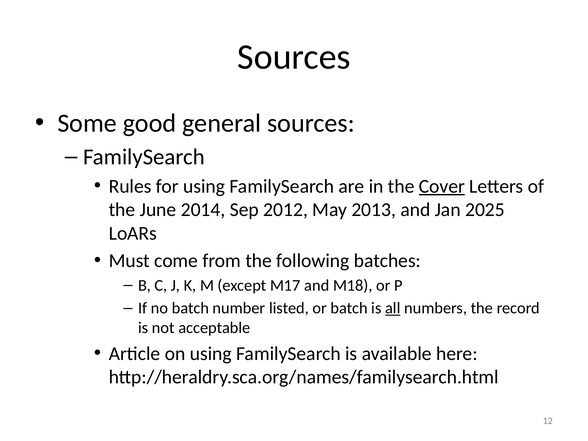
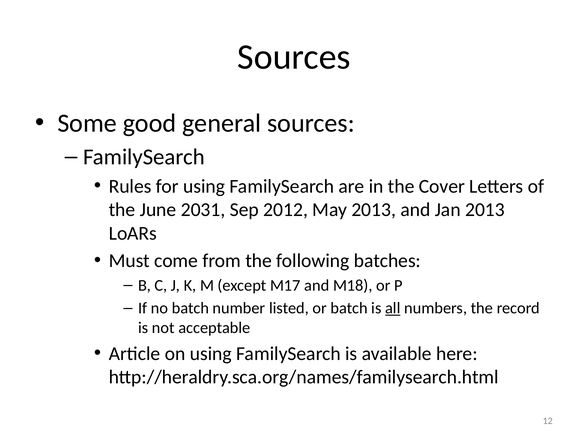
Cover underline: present -> none
2014: 2014 -> 2031
Jan 2025: 2025 -> 2013
